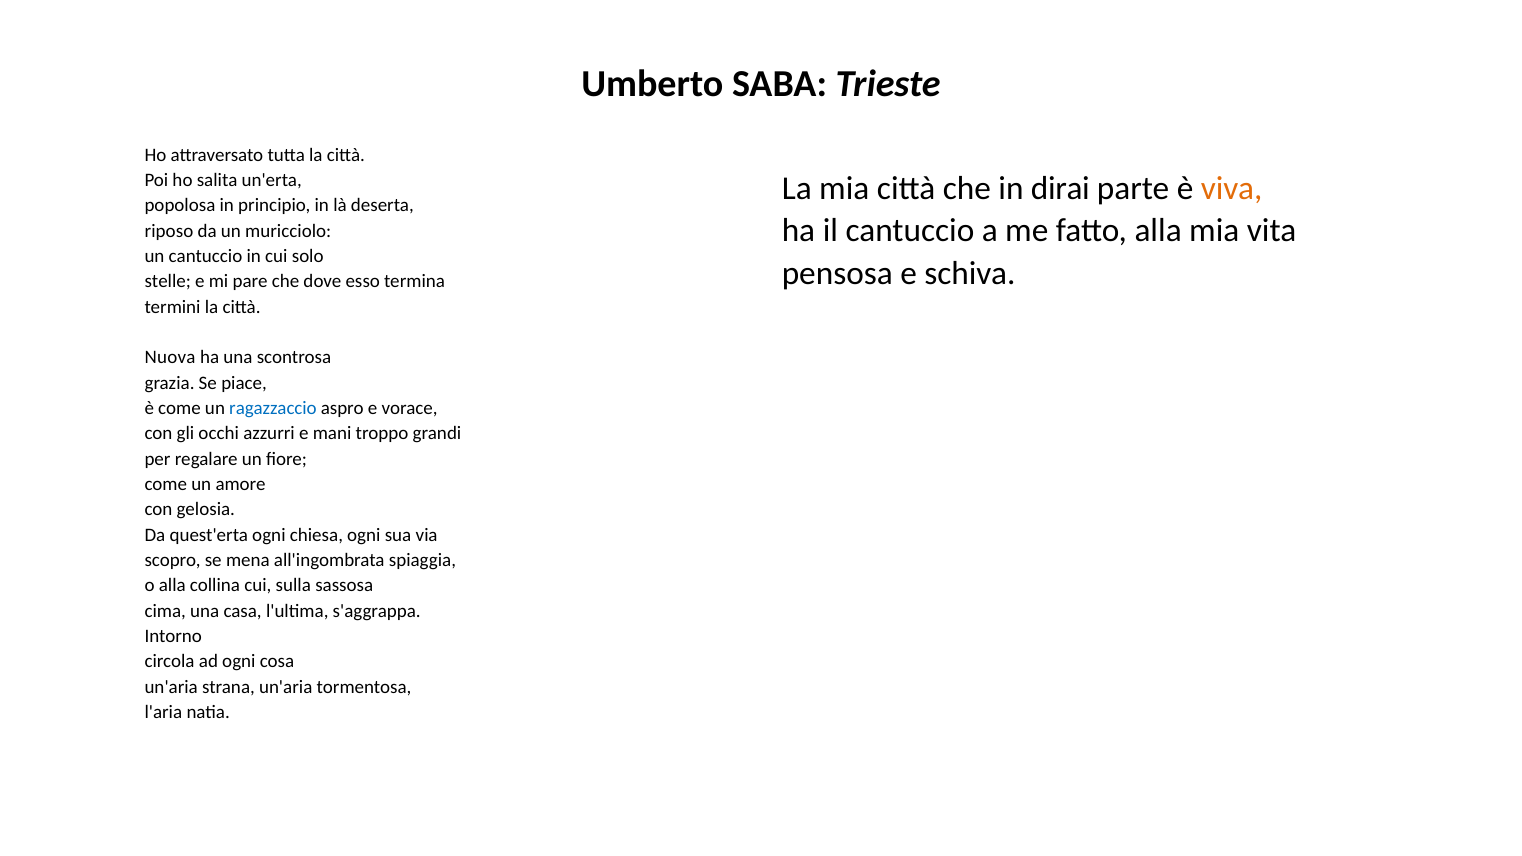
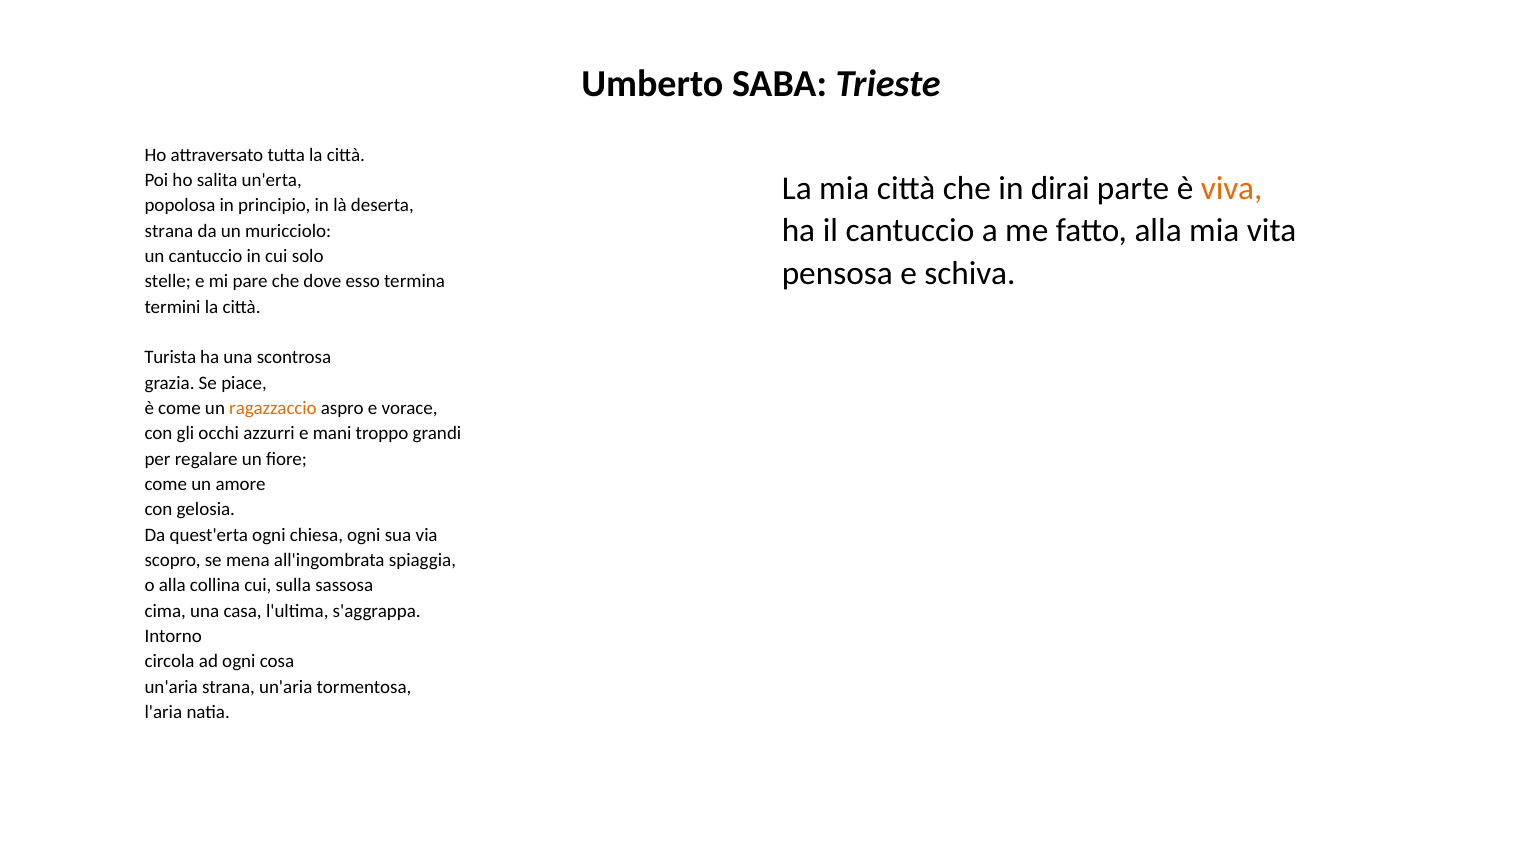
riposo at (169, 231): riposo -> strana
Nuova: Nuova -> Turista
ragazzaccio colour: blue -> orange
